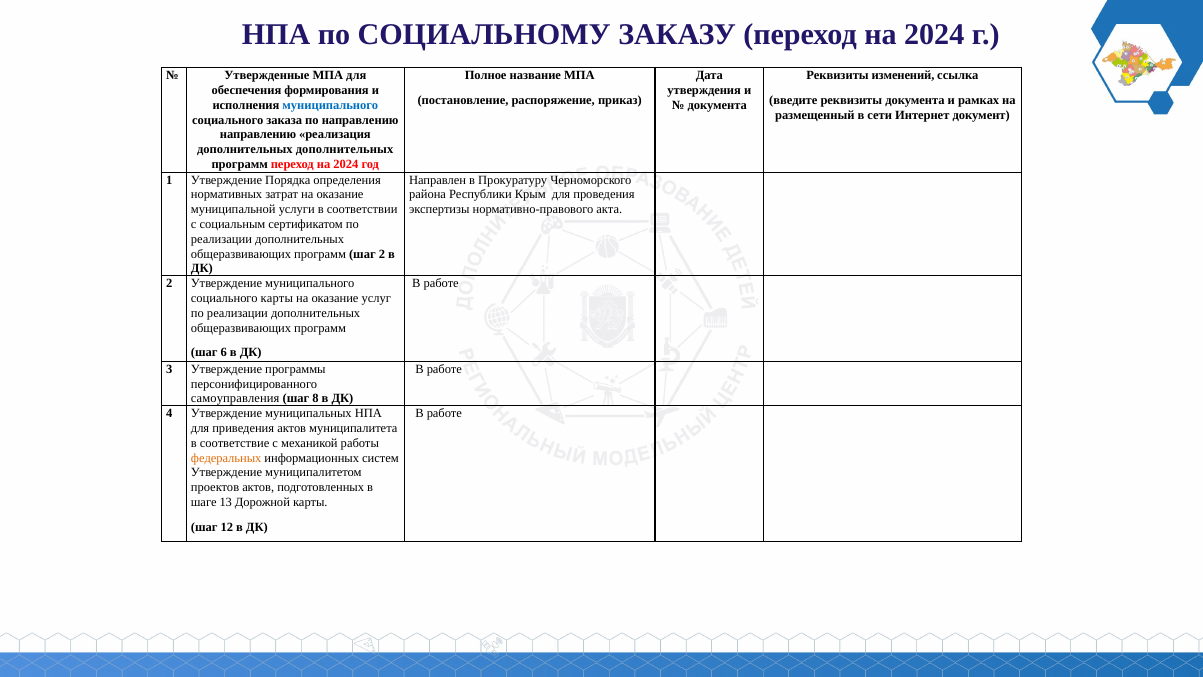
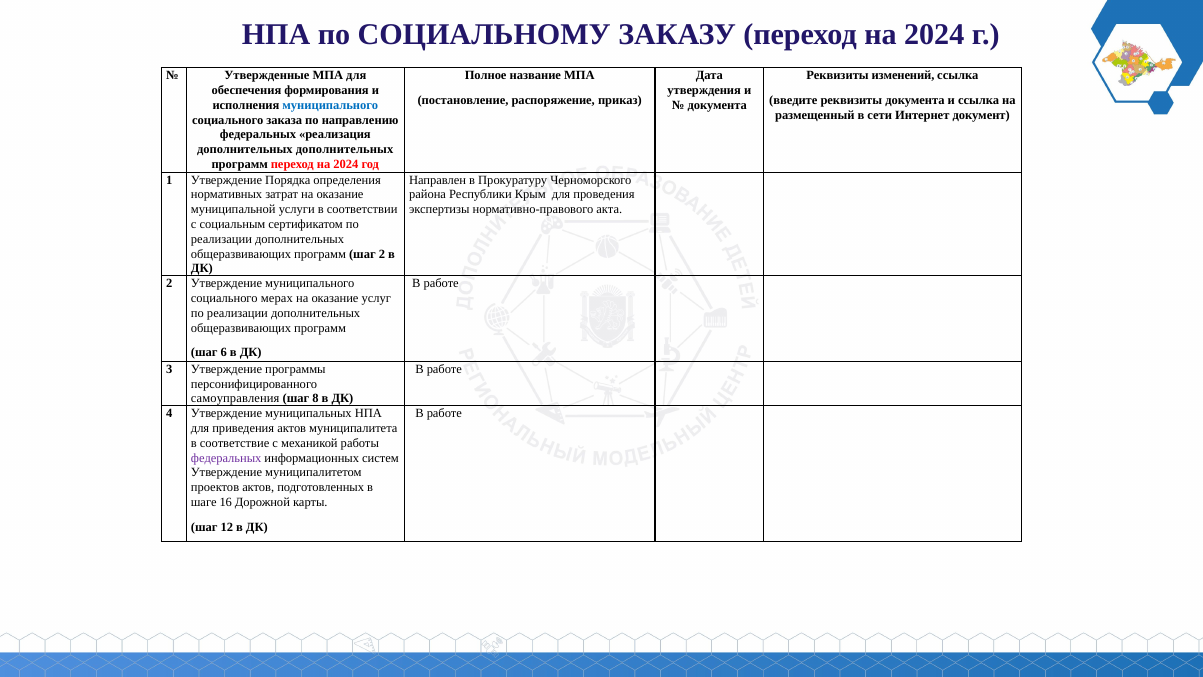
и рамках: рамках -> ссылка
направлению at (258, 135): направлению -> федеральных
социального карты: карты -> мерах
федеральных at (226, 458) colour: orange -> purple
13: 13 -> 16
